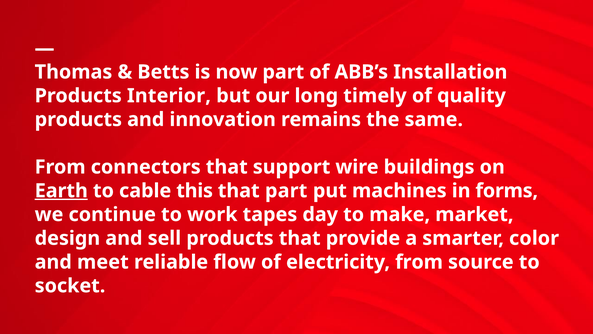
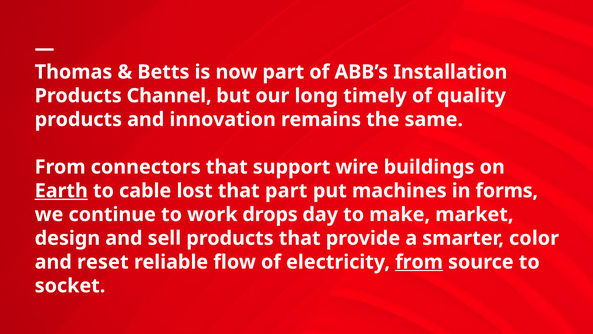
Interior: Interior -> Channel
this: this -> lost
tapes: tapes -> drops
meet: meet -> reset
from at (419, 262) underline: none -> present
